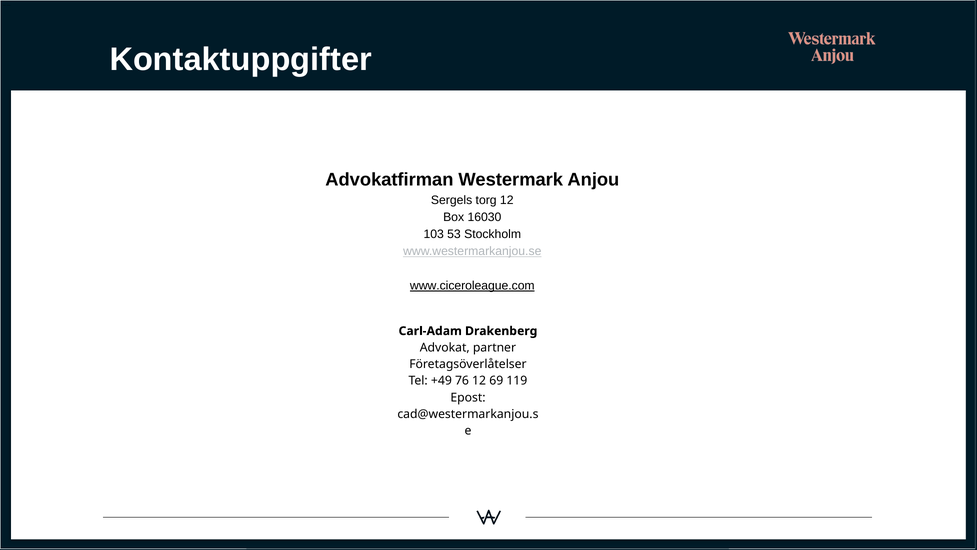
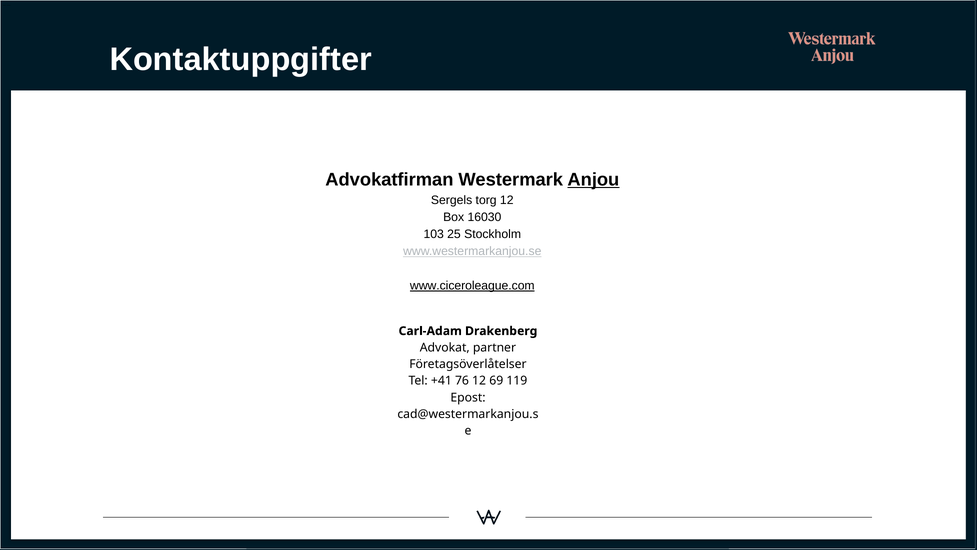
Anjou underline: none -> present
53: 53 -> 25
+49: +49 -> +41
